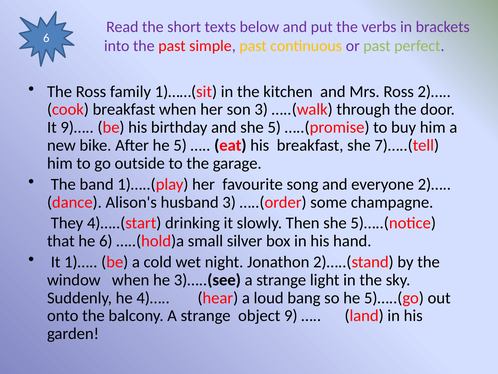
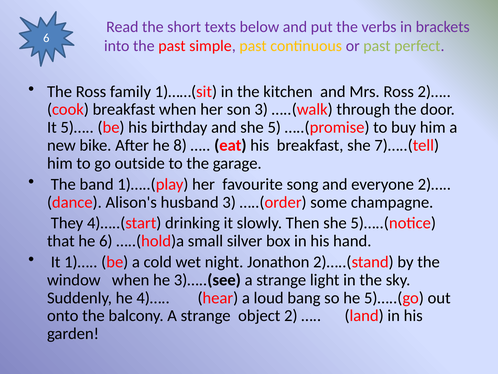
9)…: 9)… -> 5)…
he 5: 5 -> 8
9: 9 -> 2
